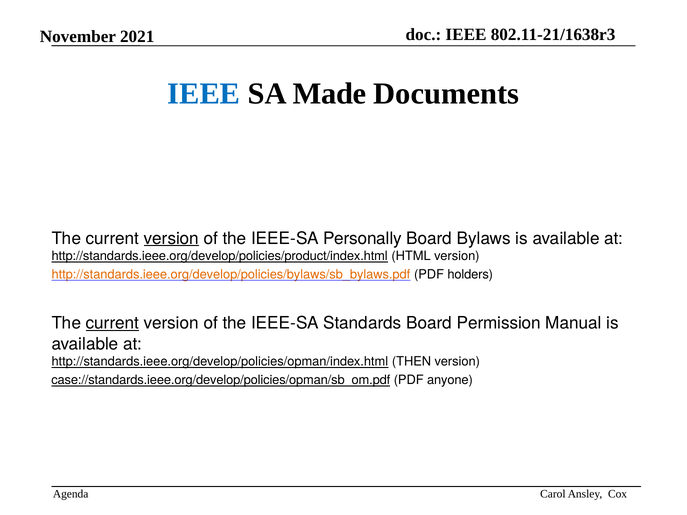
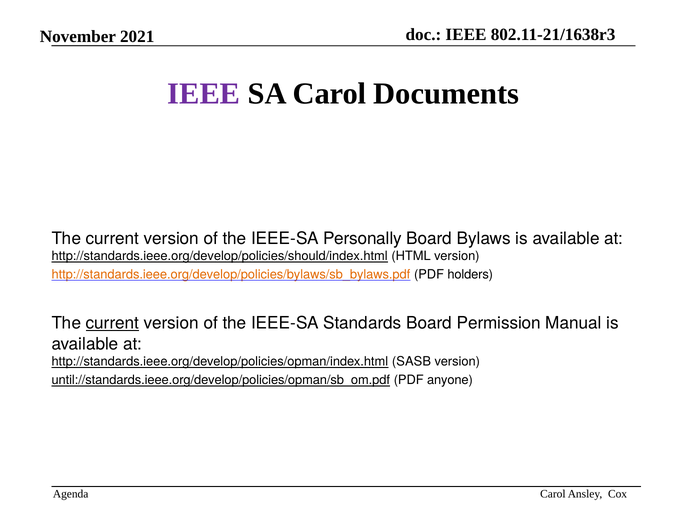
IEEE at (204, 94) colour: blue -> purple
SA Made: Made -> Carol
version at (171, 238) underline: present -> none
http://standards.ieee.org/develop/policies/product/index.html: http://standards.ieee.org/develop/policies/product/index.html -> http://standards.ieee.org/develop/policies/should/index.html
THEN: THEN -> SASB
case://standards.ieee.org/develop/policies/opman/sb_om.pdf: case://standards.ieee.org/develop/policies/opman/sb_om.pdf -> until://standards.ieee.org/develop/policies/opman/sb_om.pdf
